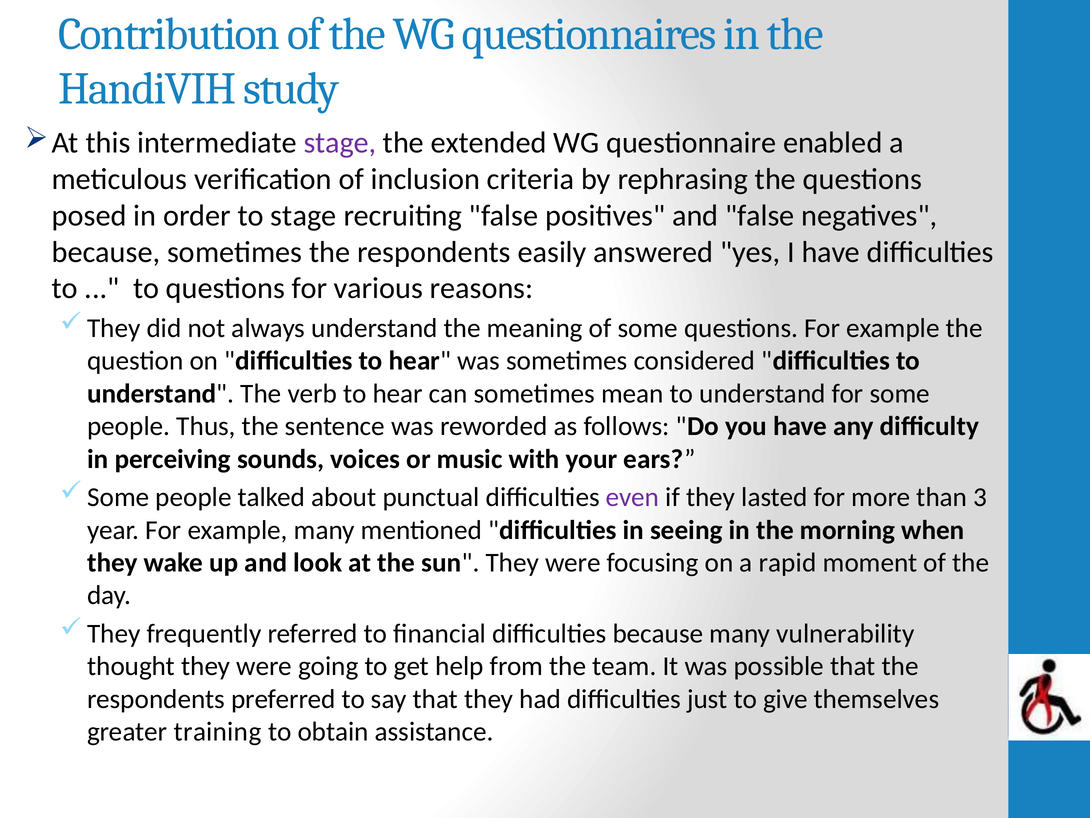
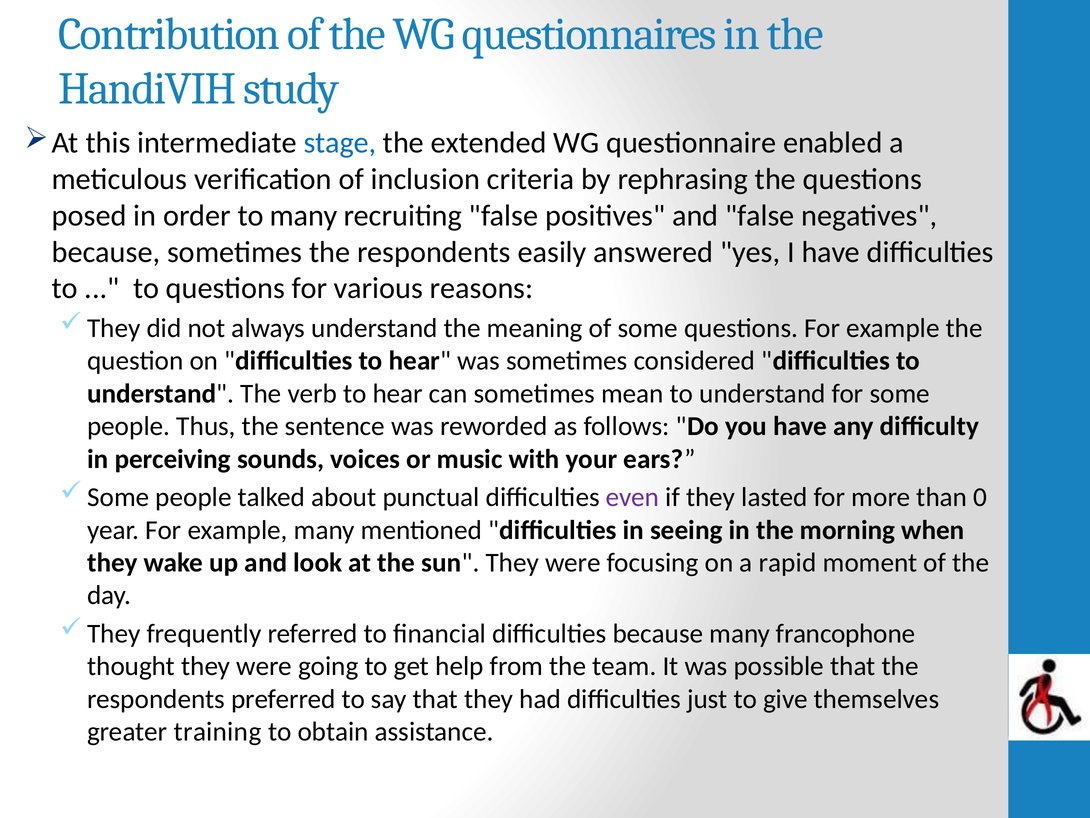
stage at (340, 143) colour: purple -> blue
to stage: stage -> many
3: 3 -> 0
vulnerability: vulnerability -> francophone
